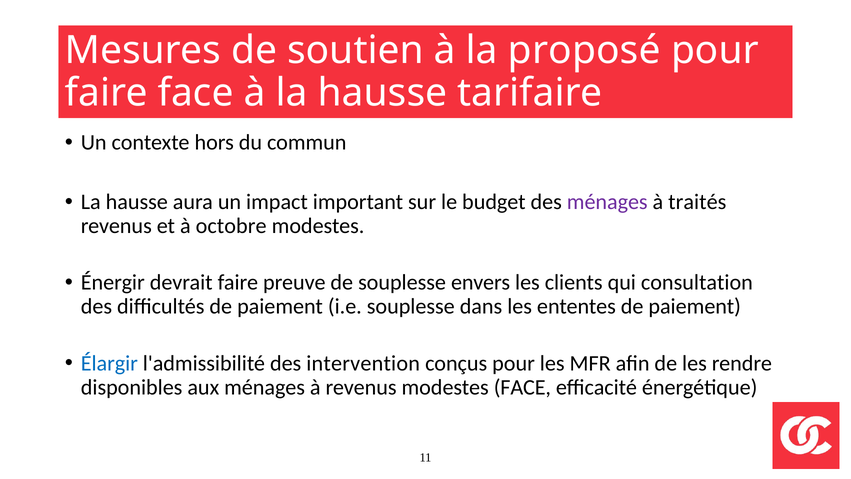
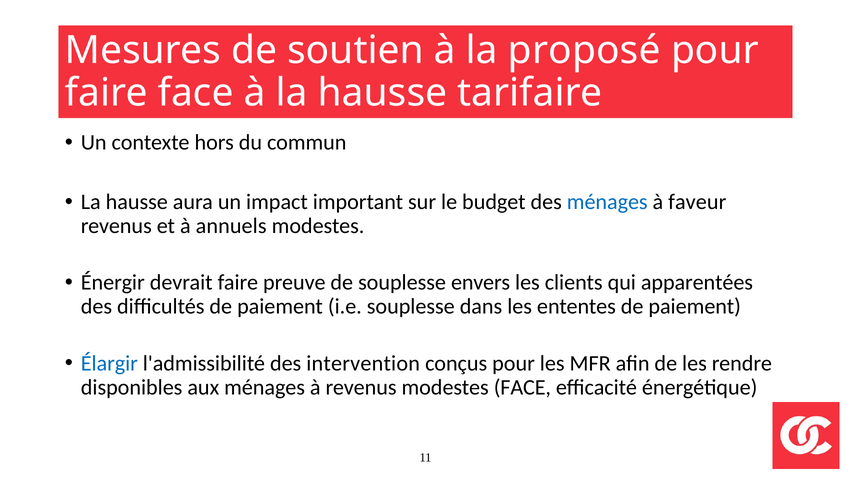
ménages at (607, 202) colour: purple -> blue
traités: traités -> faveur
octobre: octobre -> annuels
consultation: consultation -> apparentées
